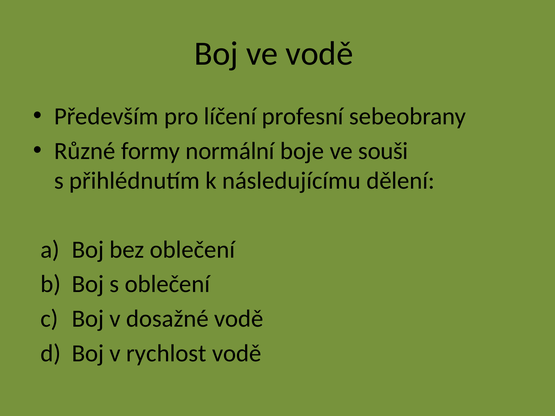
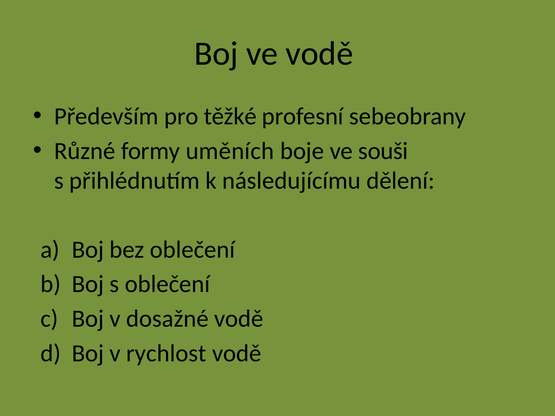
líčení: líčení -> těžké
normální: normální -> uměních
